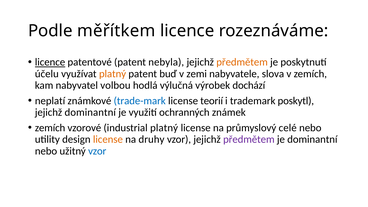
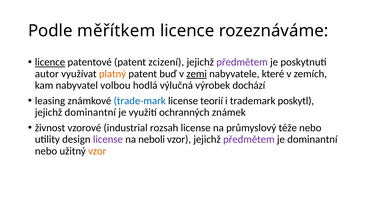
nebyla: nebyla -> zcizení
předmětem at (242, 62) colour: orange -> purple
účelu: účelu -> autor
zemi underline: none -> present
slova: slova -> které
neplatí: neplatí -> leasing
zemích at (50, 128): zemích -> živnost
industrial platný: platný -> rozsah
celé: celé -> téže
license at (108, 139) colour: orange -> purple
druhy: druhy -> neboli
vzor at (97, 151) colour: blue -> orange
